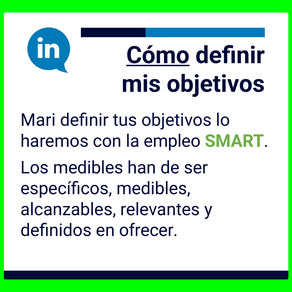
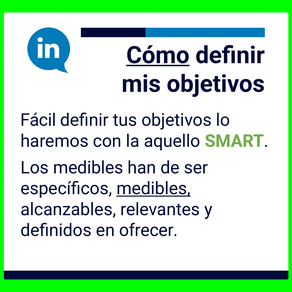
Mari: Mari -> Fácil
empleo: empleo -> aquello
medibles at (154, 189) underline: none -> present
